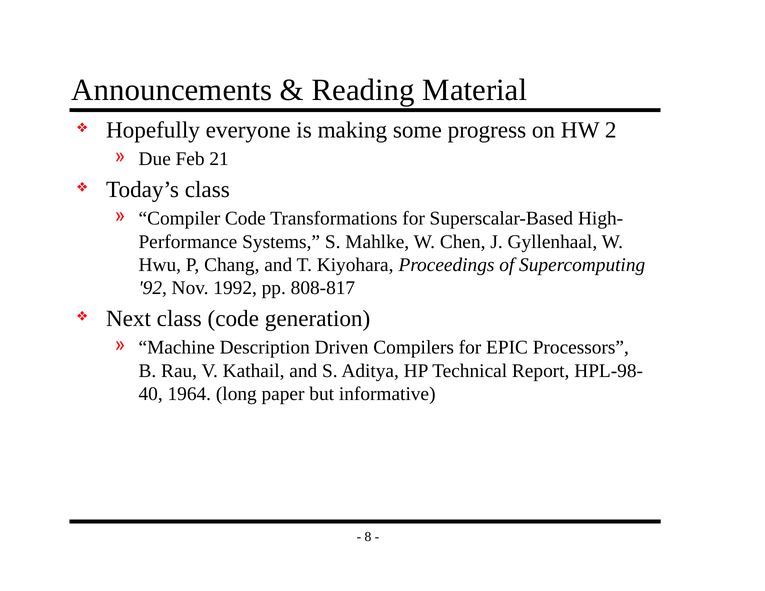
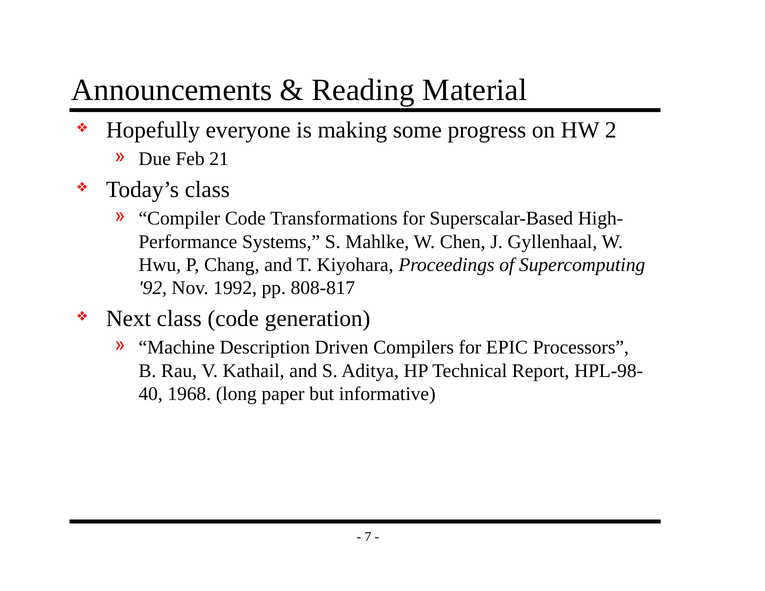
1964: 1964 -> 1968
8: 8 -> 7
